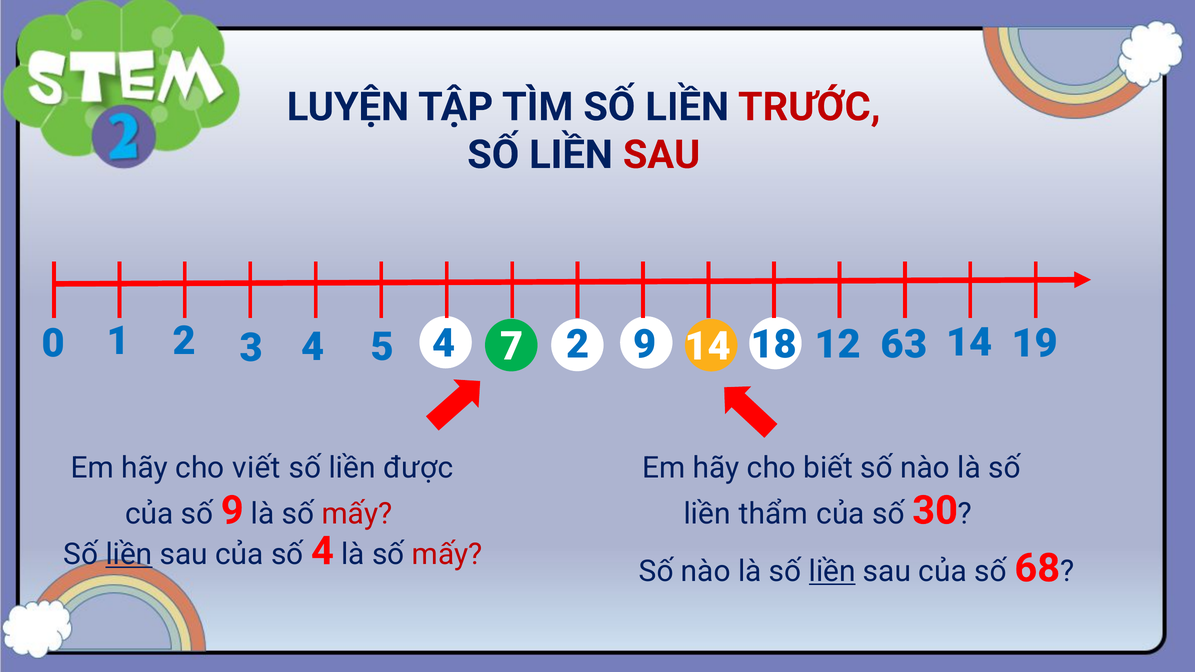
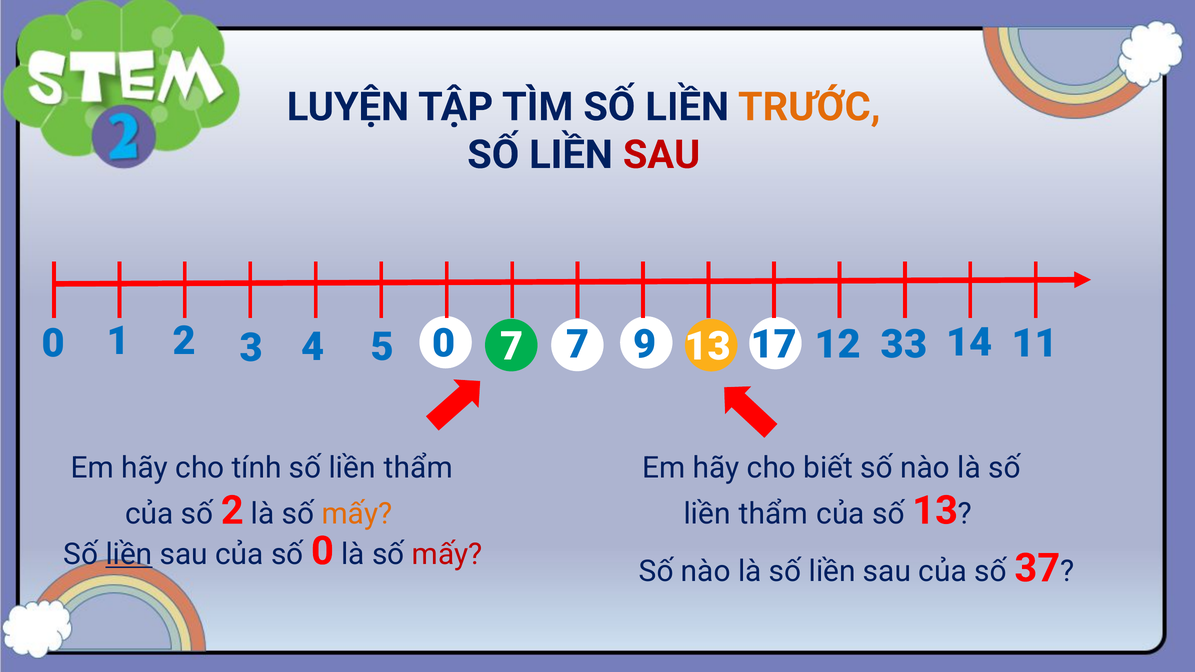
TRƯỚC colour: red -> orange
1 2 4: 4 -> 0
7 14: 14 -> 13
18: 18 -> 17
63: 63 -> 33
19: 19 -> 11
3 2: 2 -> 7
viết: viết -> tính
được at (418, 468): được -> thẩm
số 9: 9 -> 2
mấy at (357, 514) colour: red -> orange
số 30: 30 -> 13
số 4: 4 -> 0
liền at (832, 572) underline: present -> none
68: 68 -> 37
